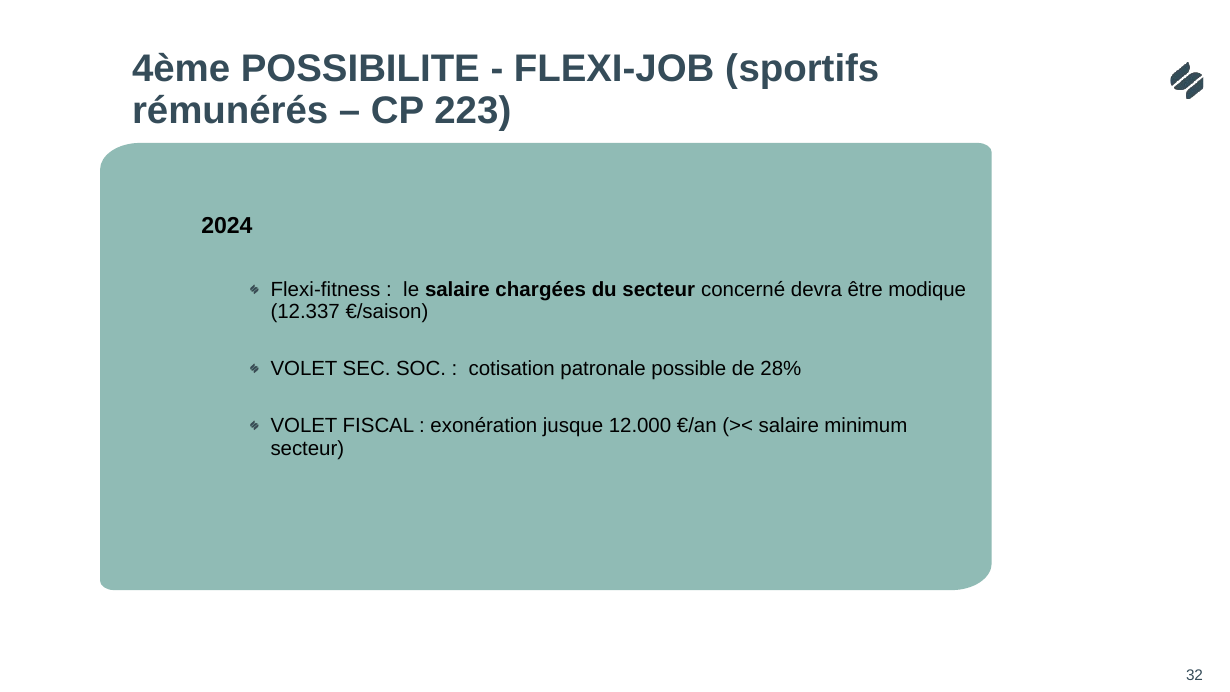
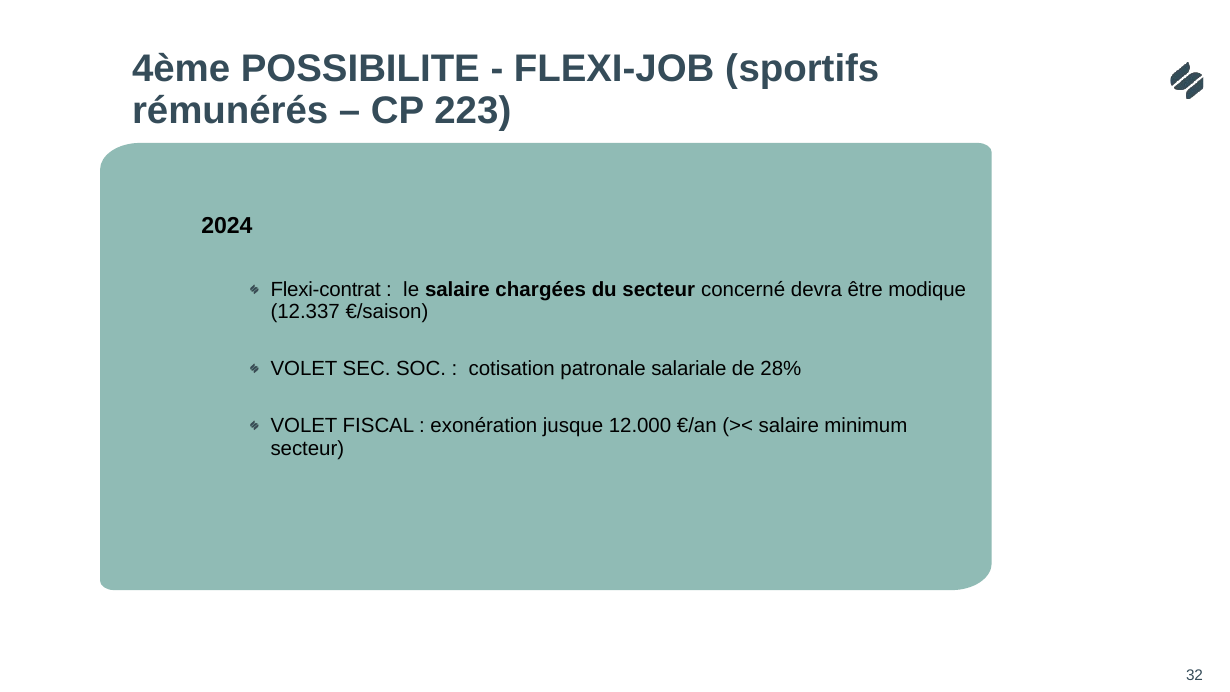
Flexi-fitness: Flexi-fitness -> Flexi-contrat
possible: possible -> salariale
